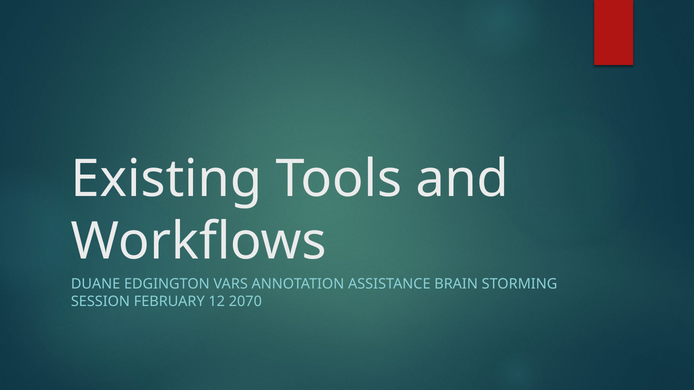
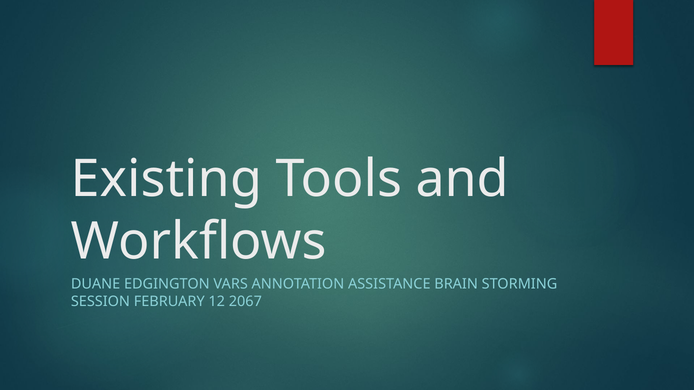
2070: 2070 -> 2067
